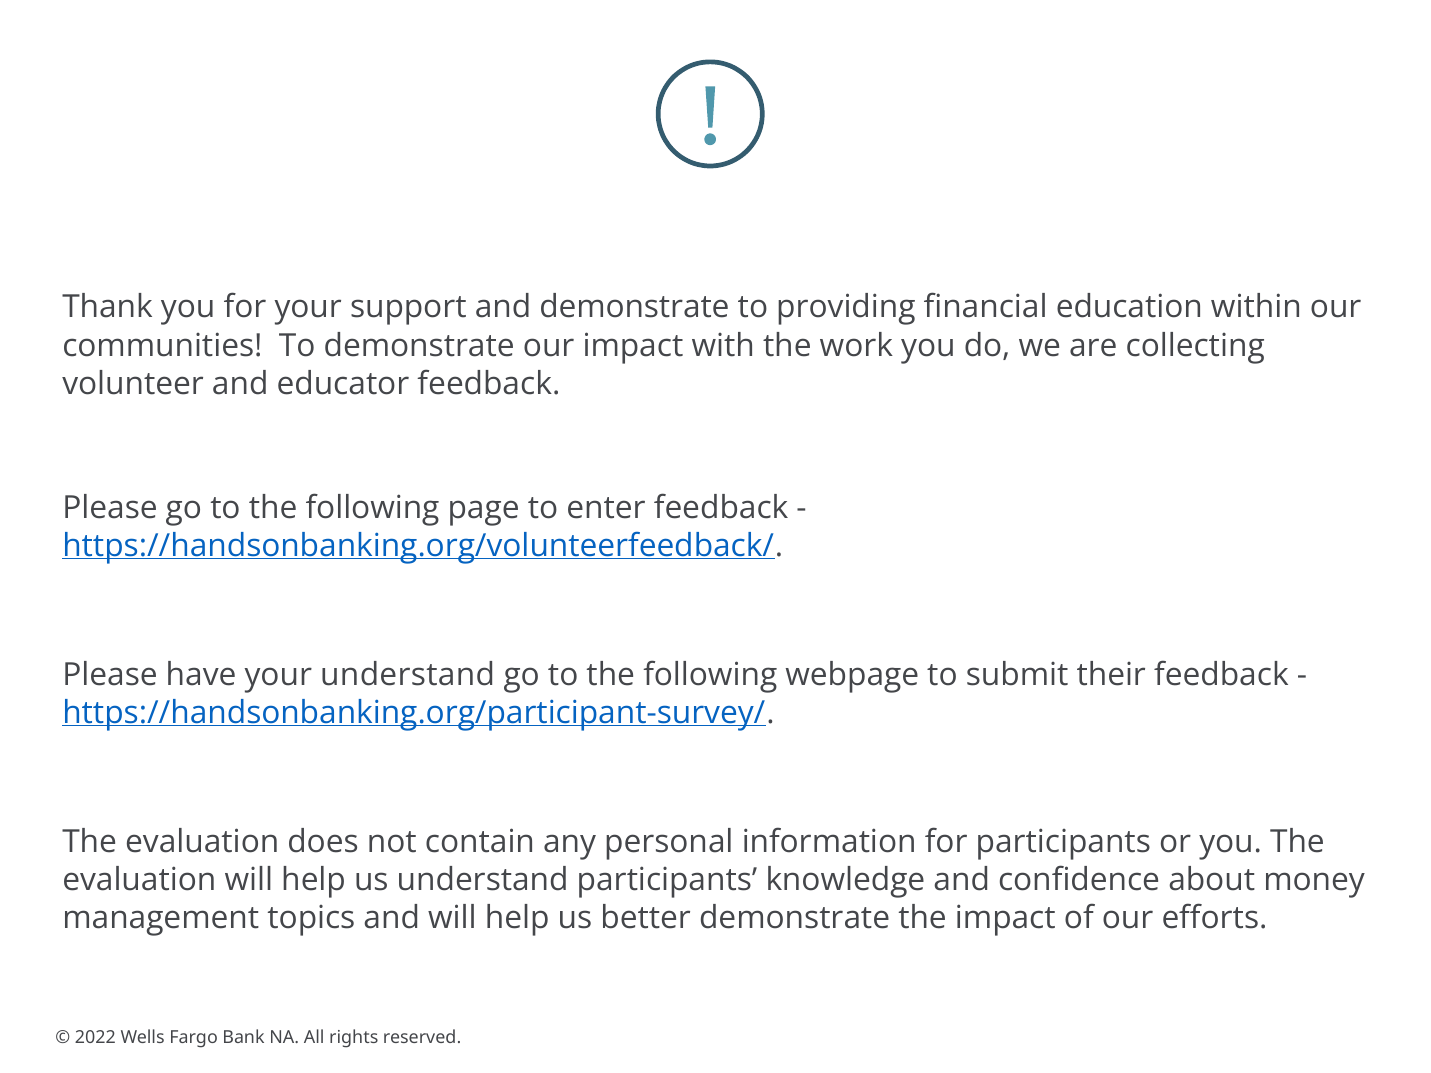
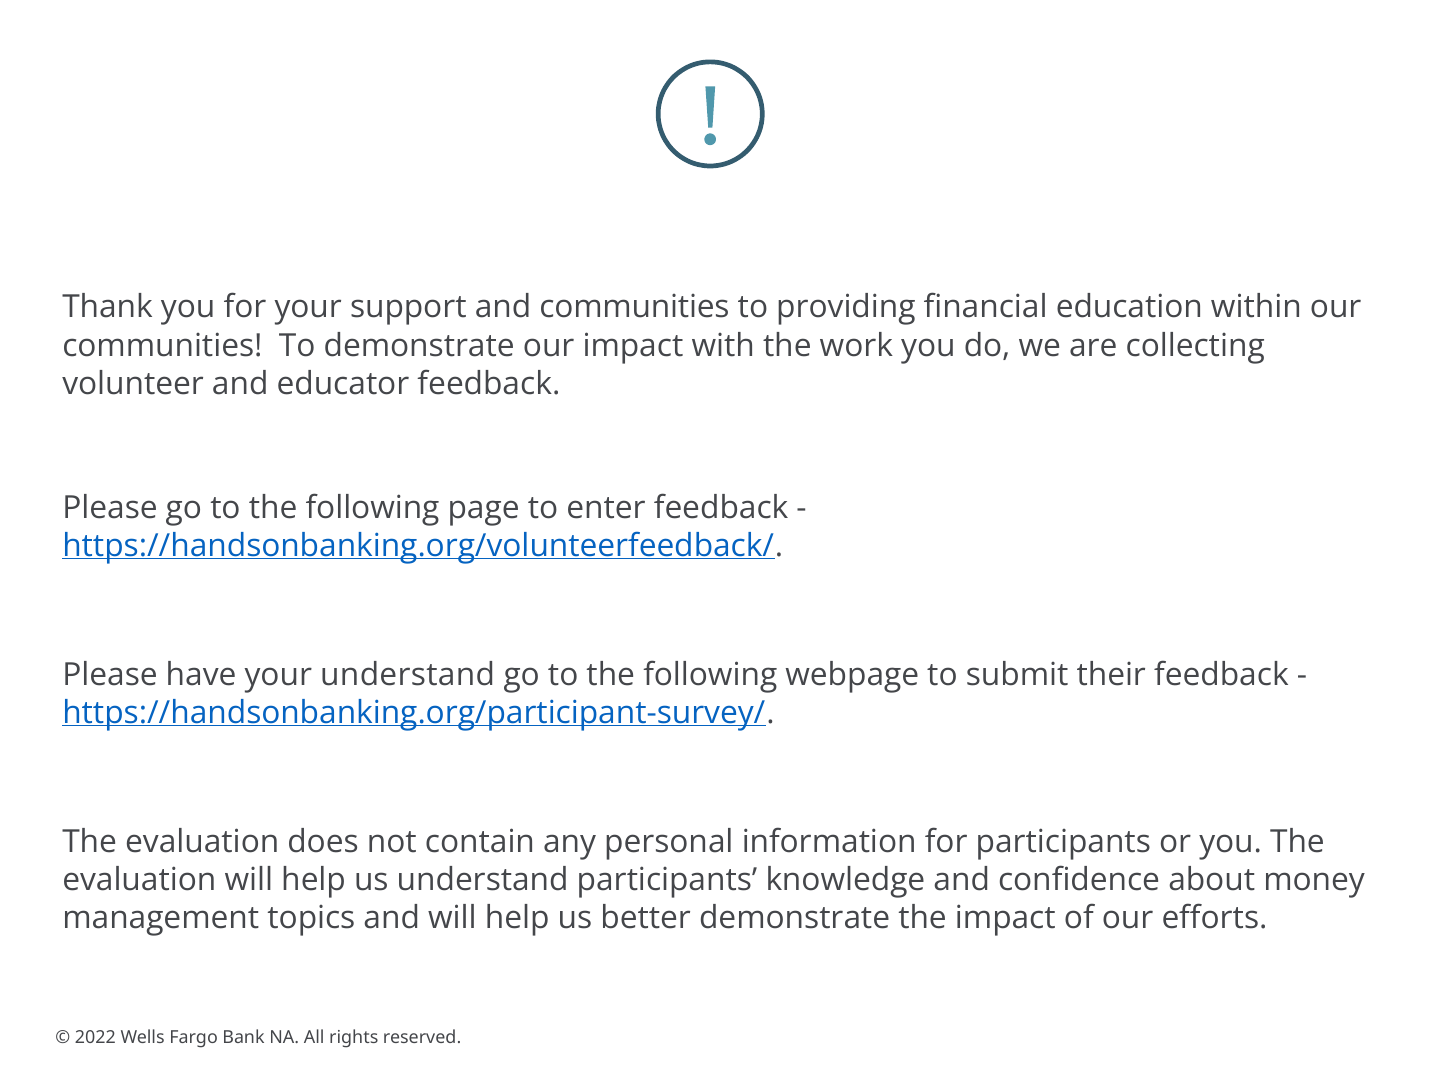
and demonstrate: demonstrate -> communities
